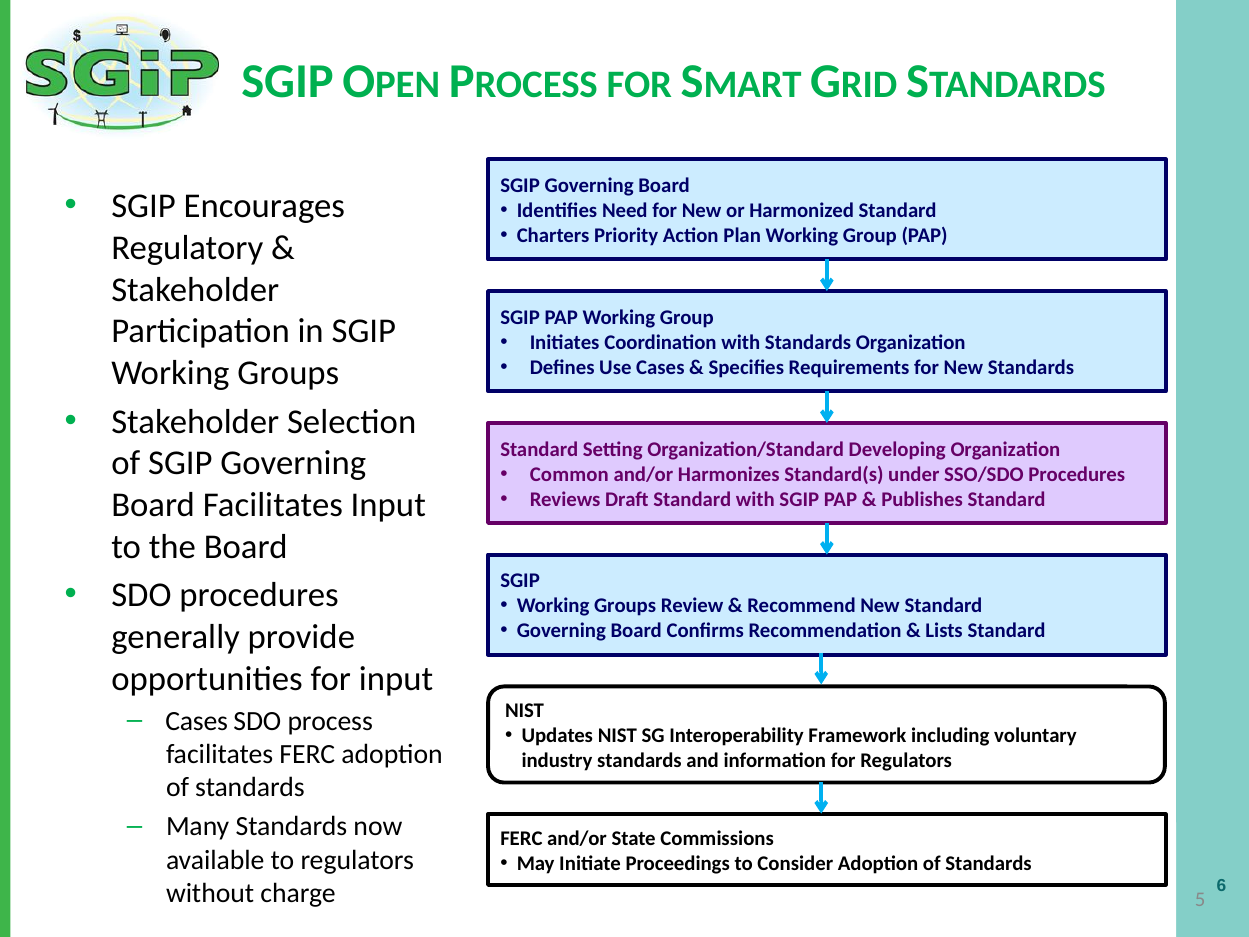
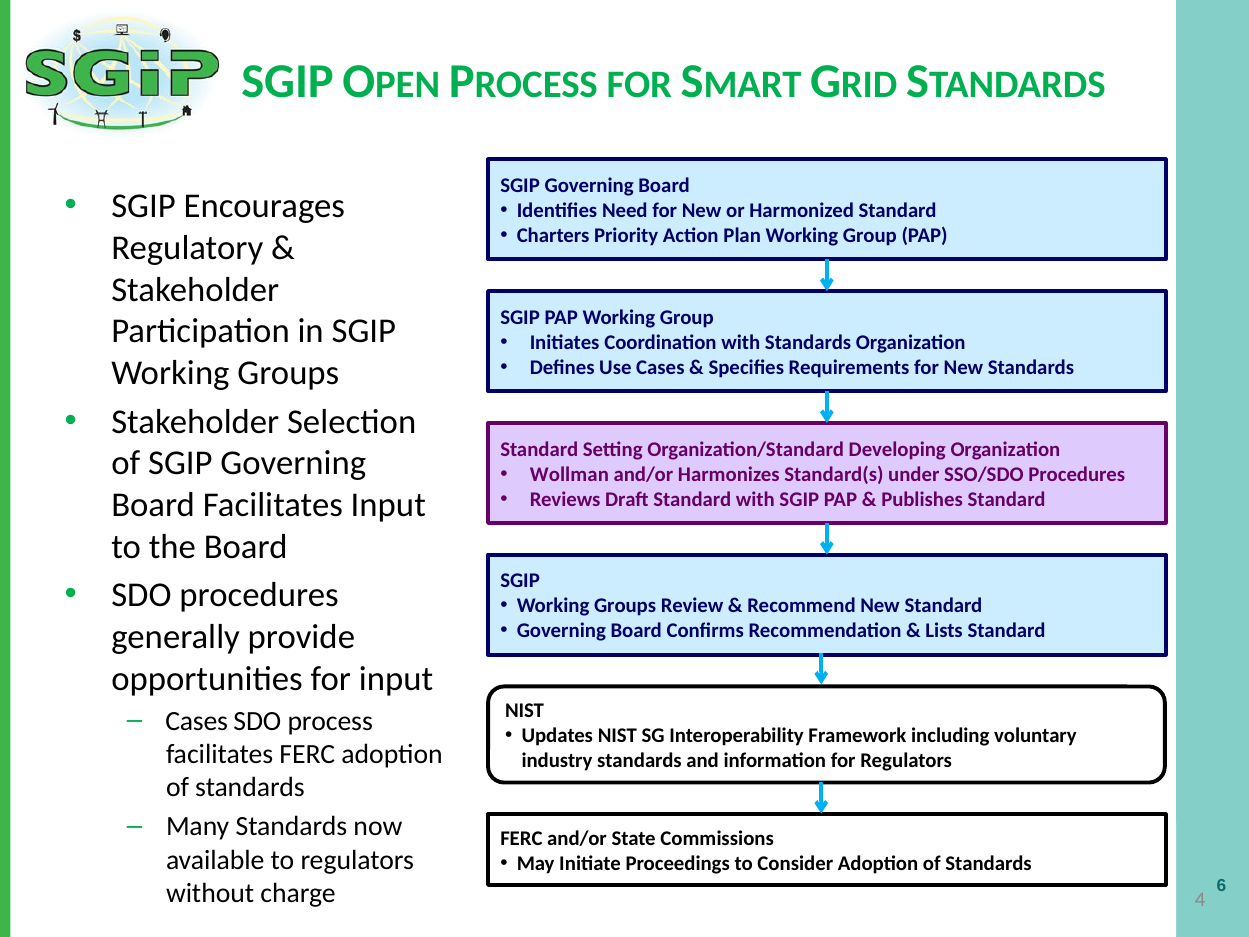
Common: Common -> Wollman
5: 5 -> 4
